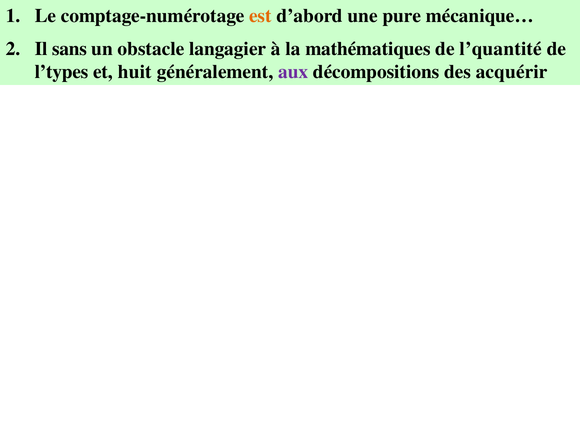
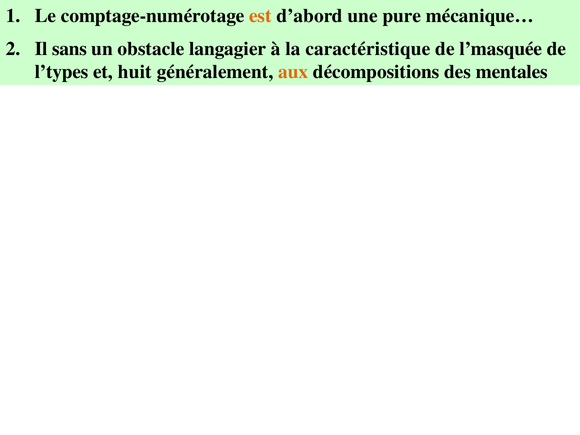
mathématiques: mathématiques -> caractéristique
l’quantité: l’quantité -> l’masquée
aux colour: purple -> orange
acquérir: acquérir -> mentales
